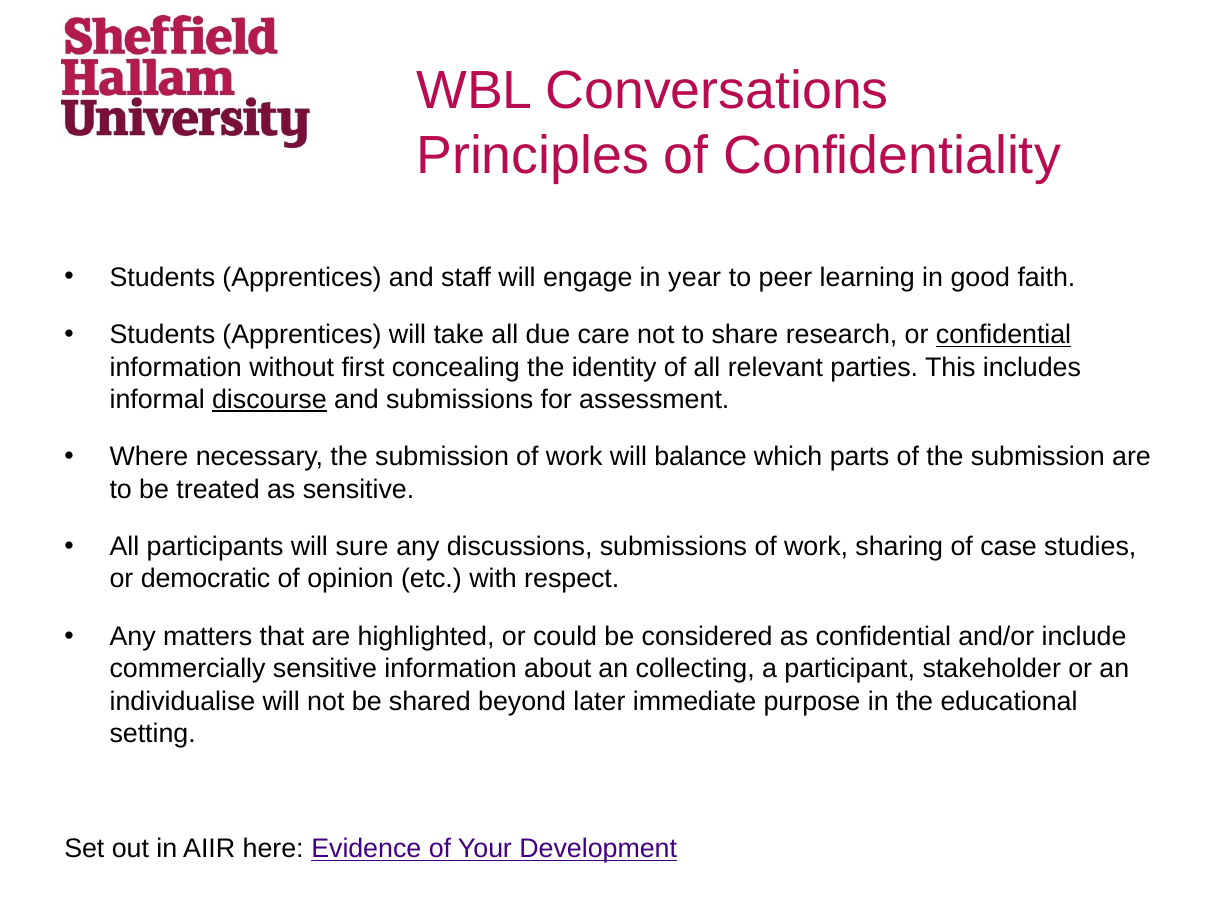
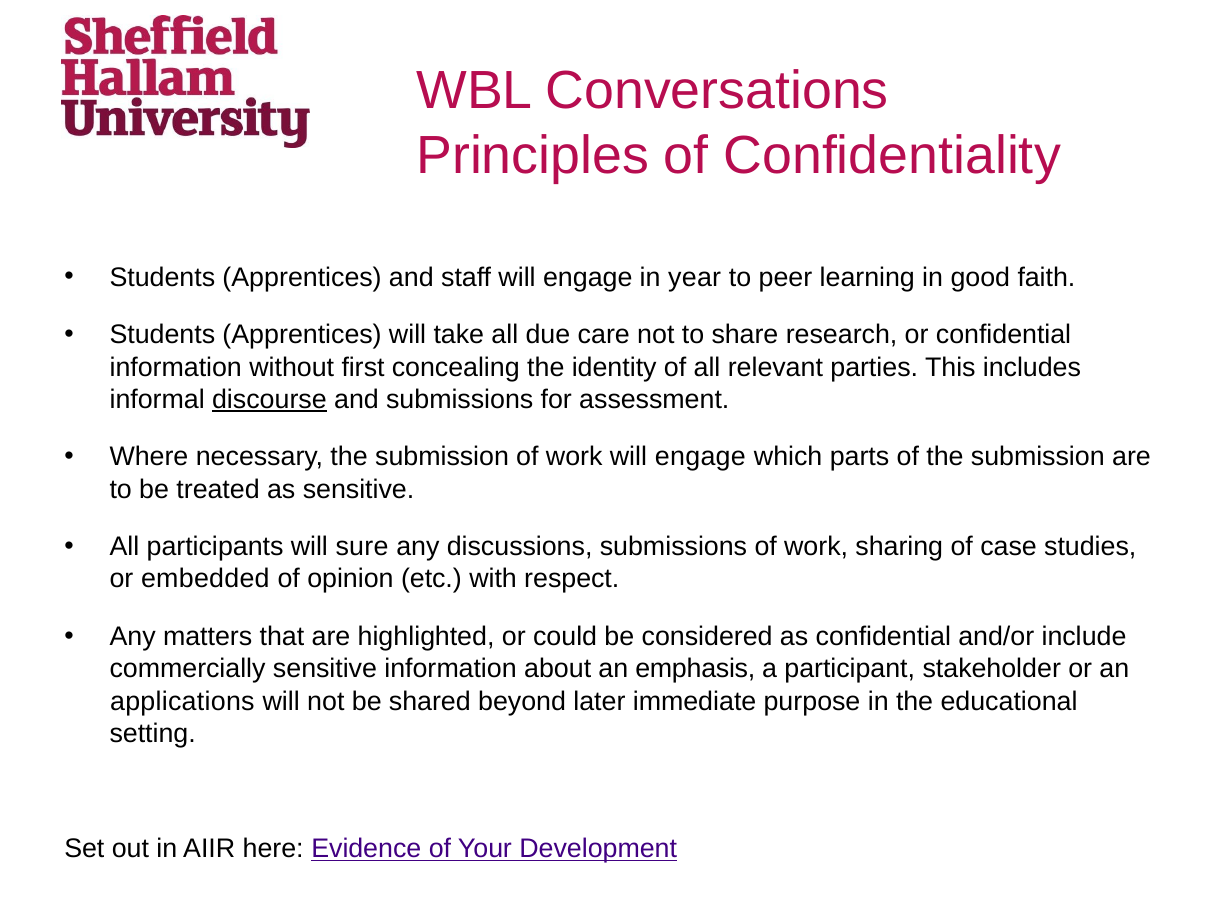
confidential at (1004, 335) underline: present -> none
work will balance: balance -> engage
democratic: democratic -> embedded
collecting: collecting -> emphasis
individualise: individualise -> applications
